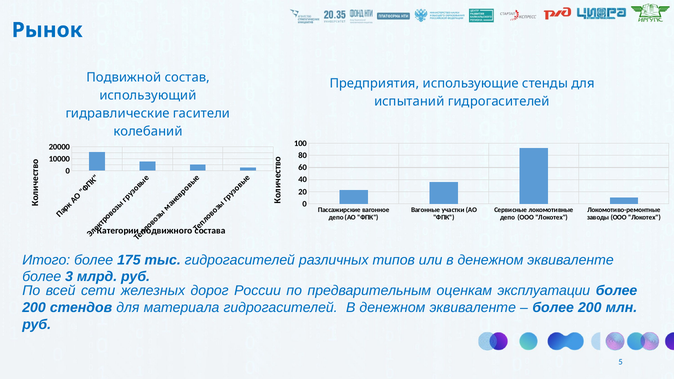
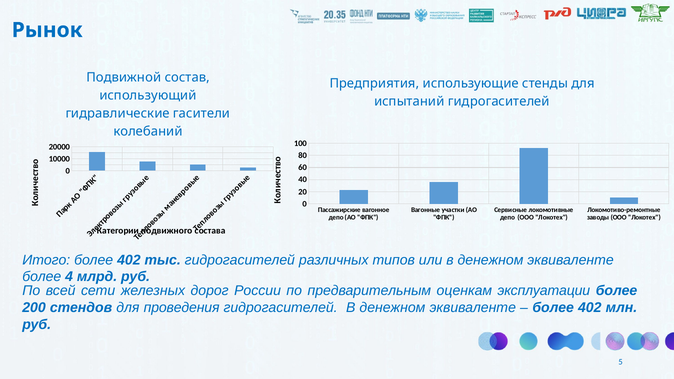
Итого более 175: 175 -> 402
3: 3 -> 4
материала: материала -> проведения
200 at (590, 308): 200 -> 402
